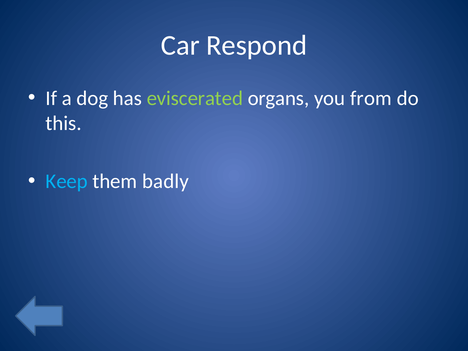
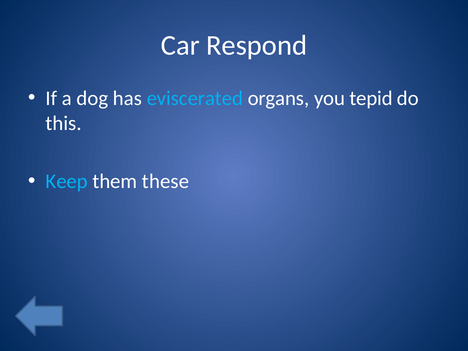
eviscerated colour: light green -> light blue
from: from -> tepid
badly: badly -> these
